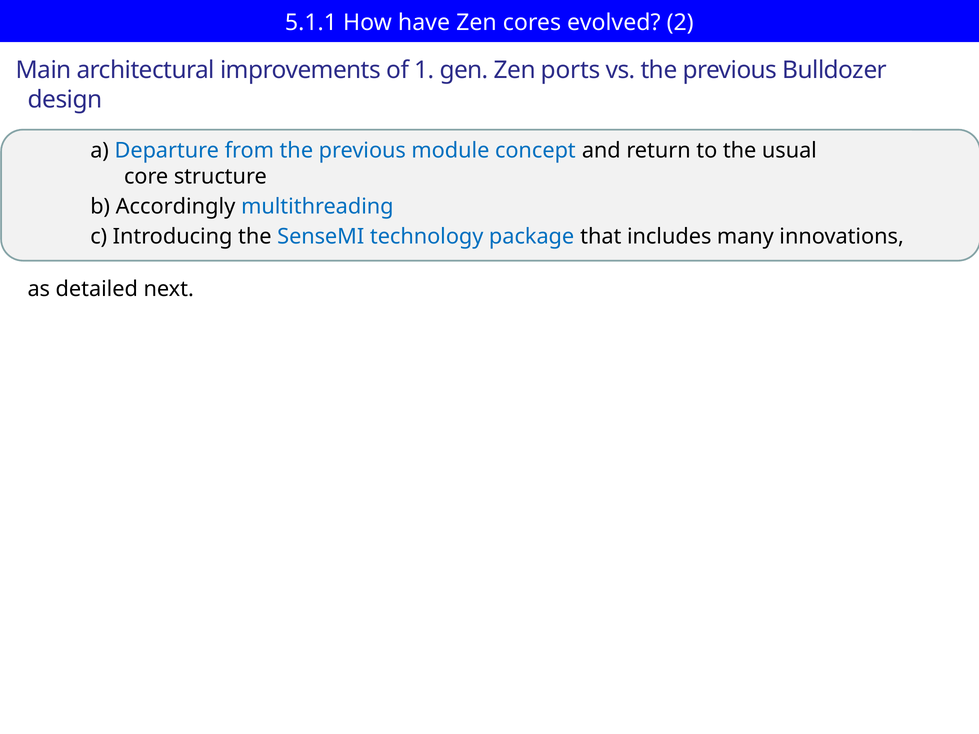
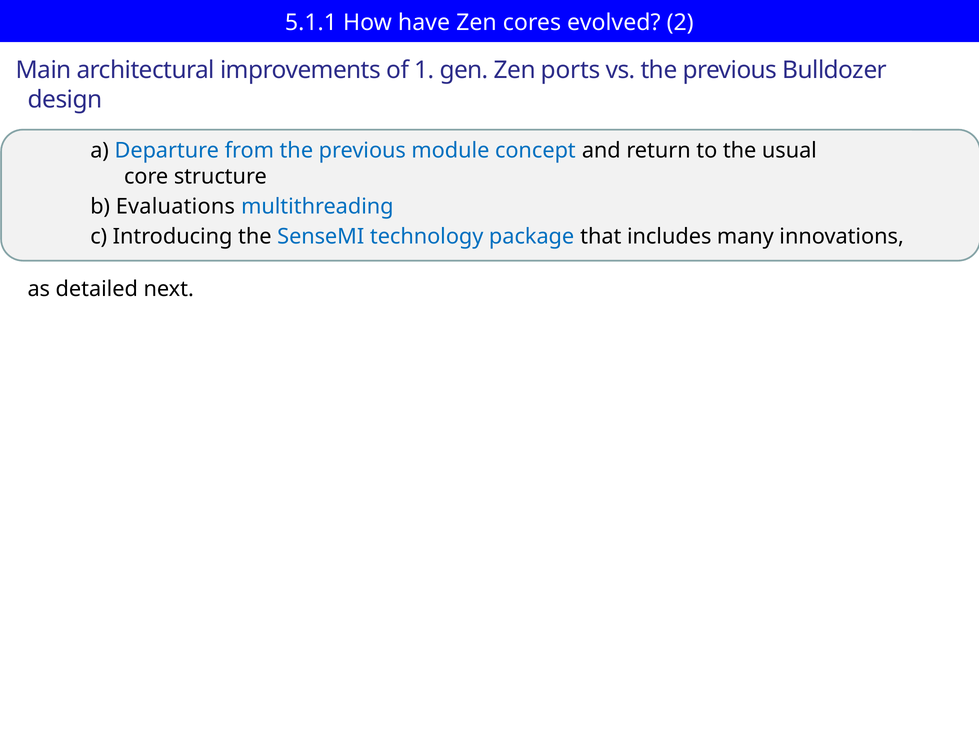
Accordingly: Accordingly -> Evaluations
